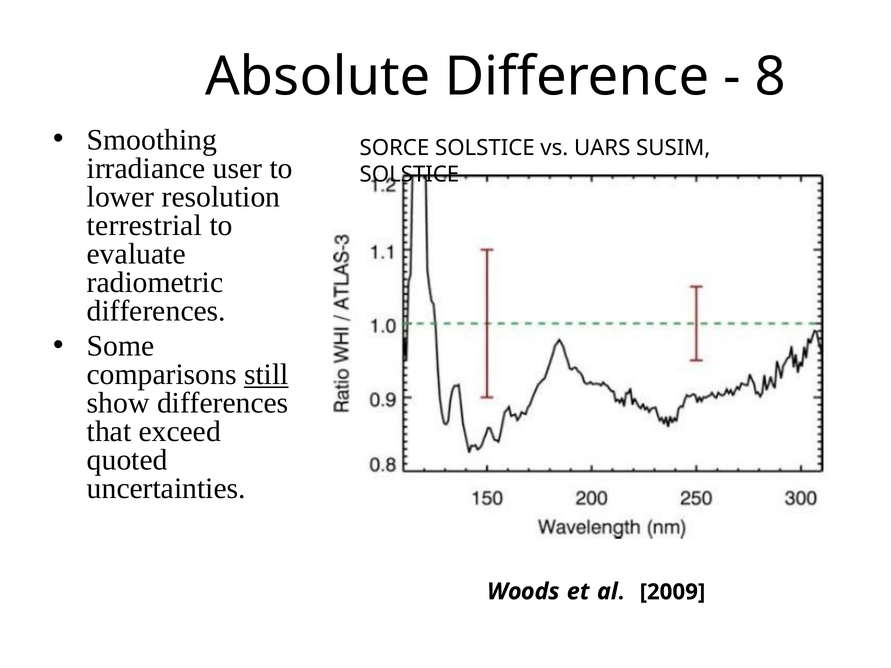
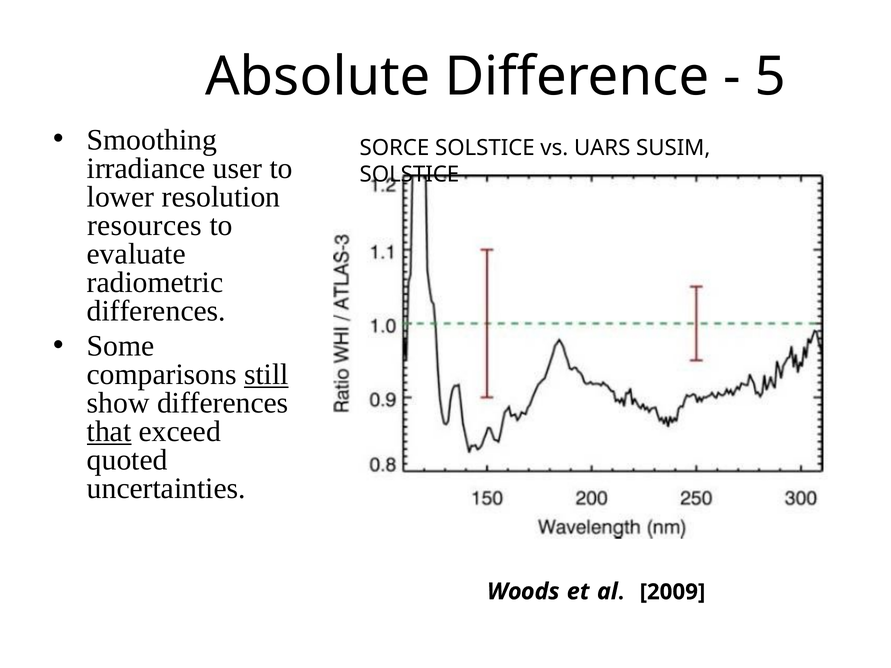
8: 8 -> 5
terrestrial: terrestrial -> resources
that underline: none -> present
